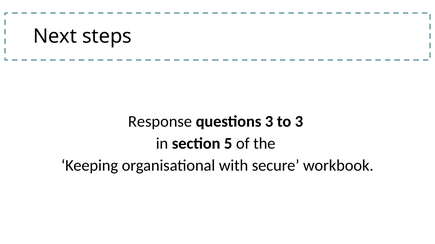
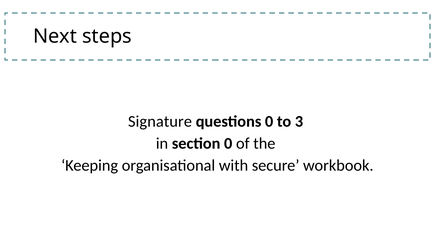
Response: Response -> Signature
questions 3: 3 -> 0
section 5: 5 -> 0
